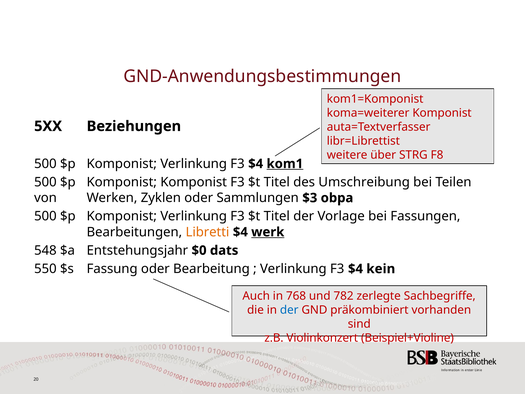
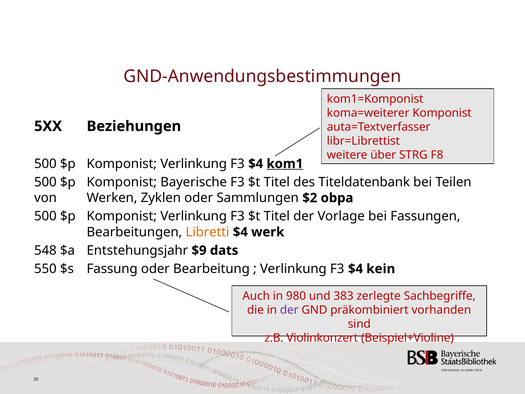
Komponist Komponist: Komponist -> Bayerische
Umschreibung: Umschreibung -> Titeldatenbank
$3: $3 -> $2
werk underline: present -> none
$0: $0 -> $9
768: 768 -> 980
782: 782 -> 383
der at (289, 310) colour: blue -> purple
